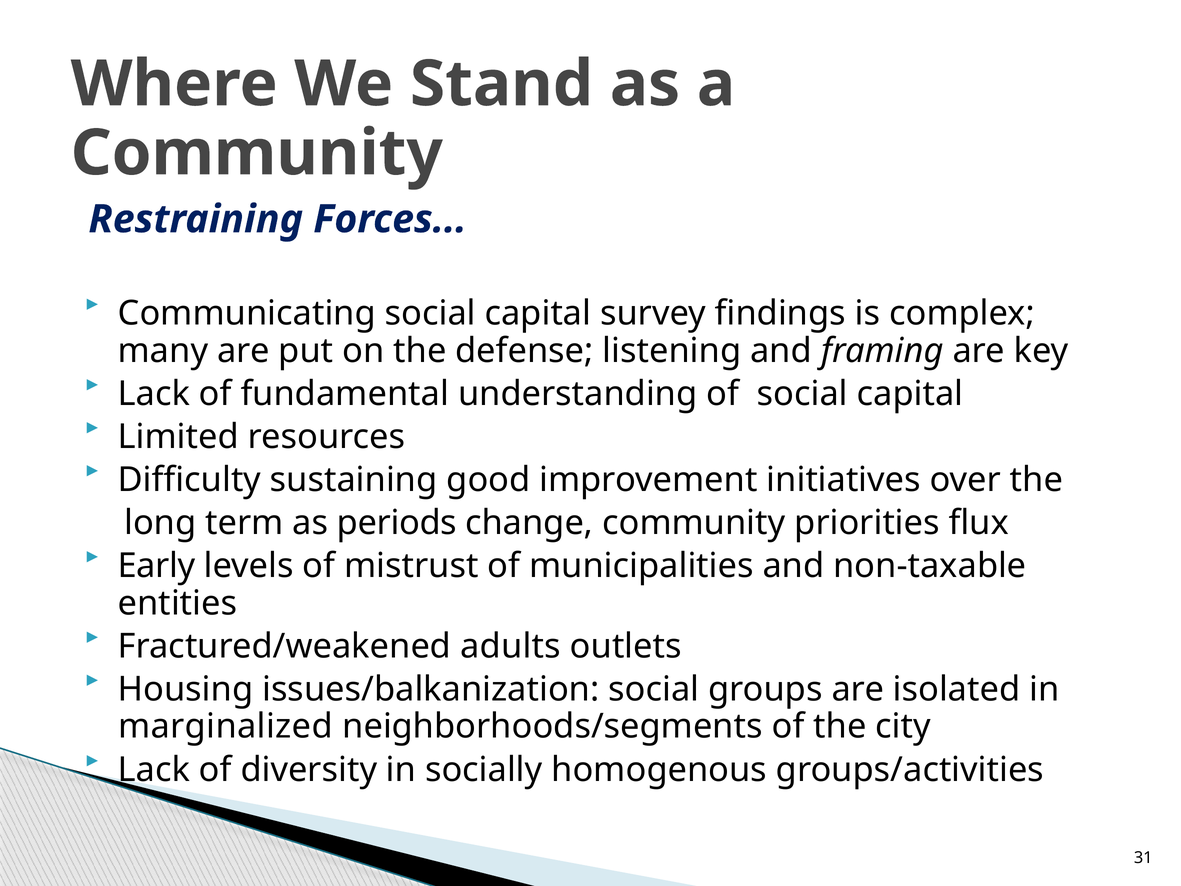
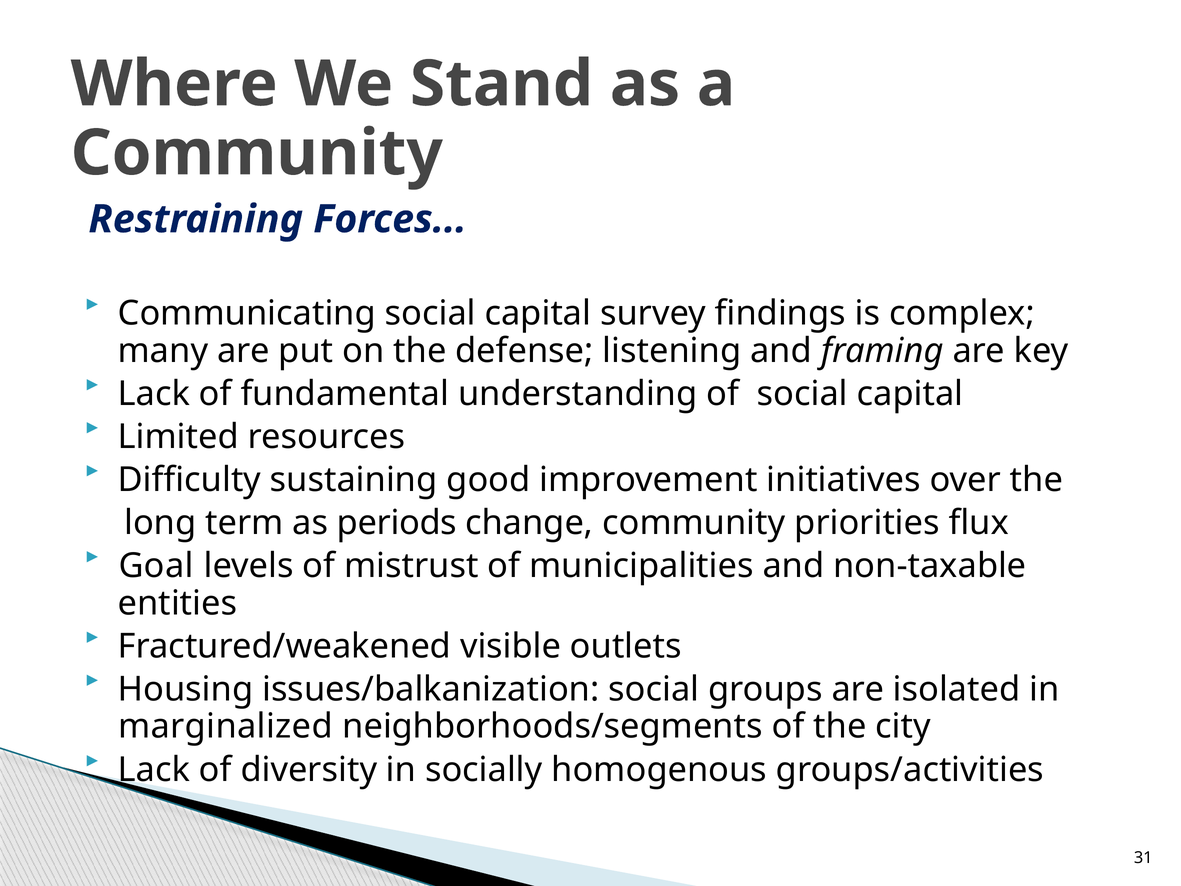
Early: Early -> Goal
adults: adults -> visible
